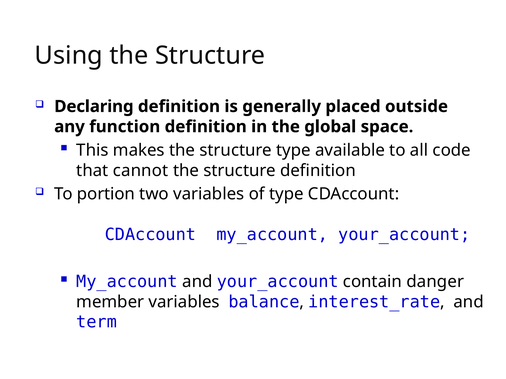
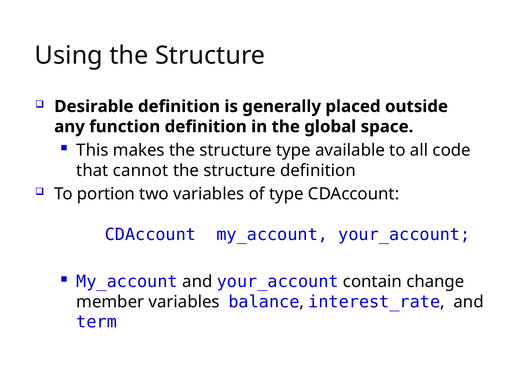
Declaring: Declaring -> Desirable
danger: danger -> change
